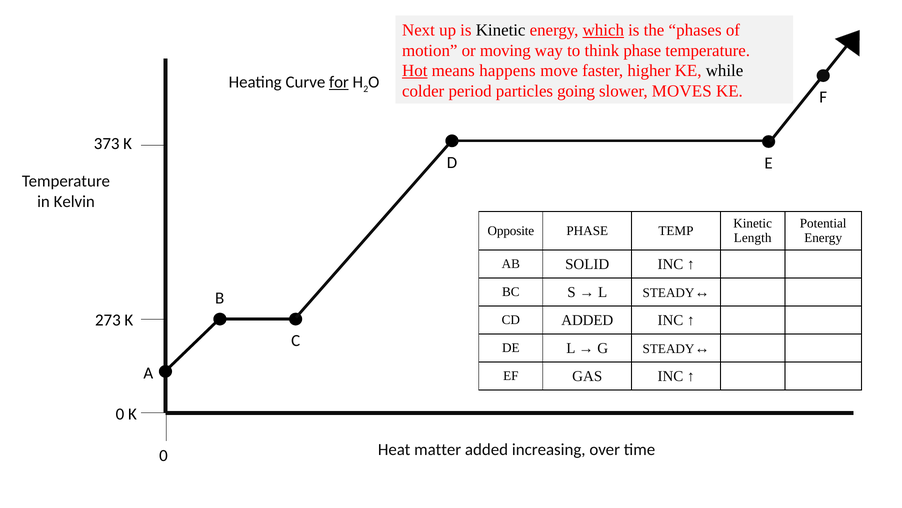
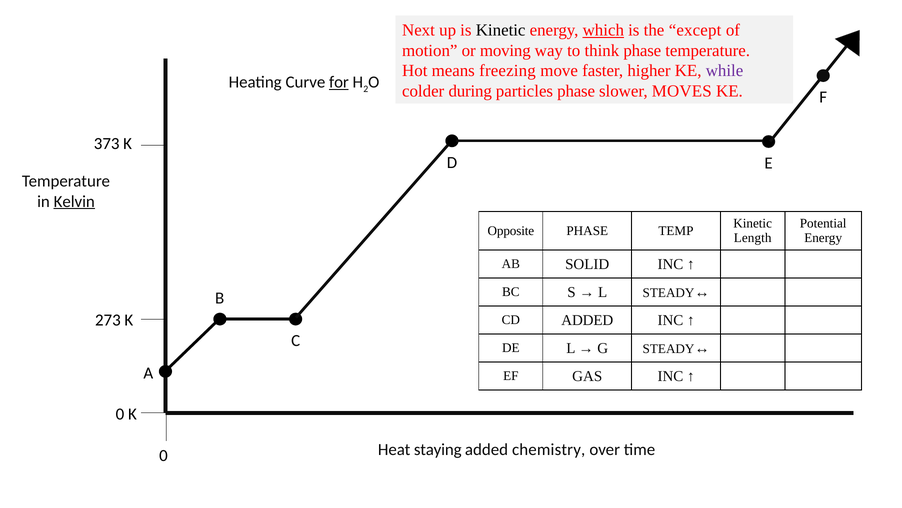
phases: phases -> except
Hot underline: present -> none
happens: happens -> freezing
while colour: black -> purple
period: period -> during
particles going: going -> phase
Kelvin underline: none -> present
matter: matter -> staying
increasing: increasing -> chemistry
